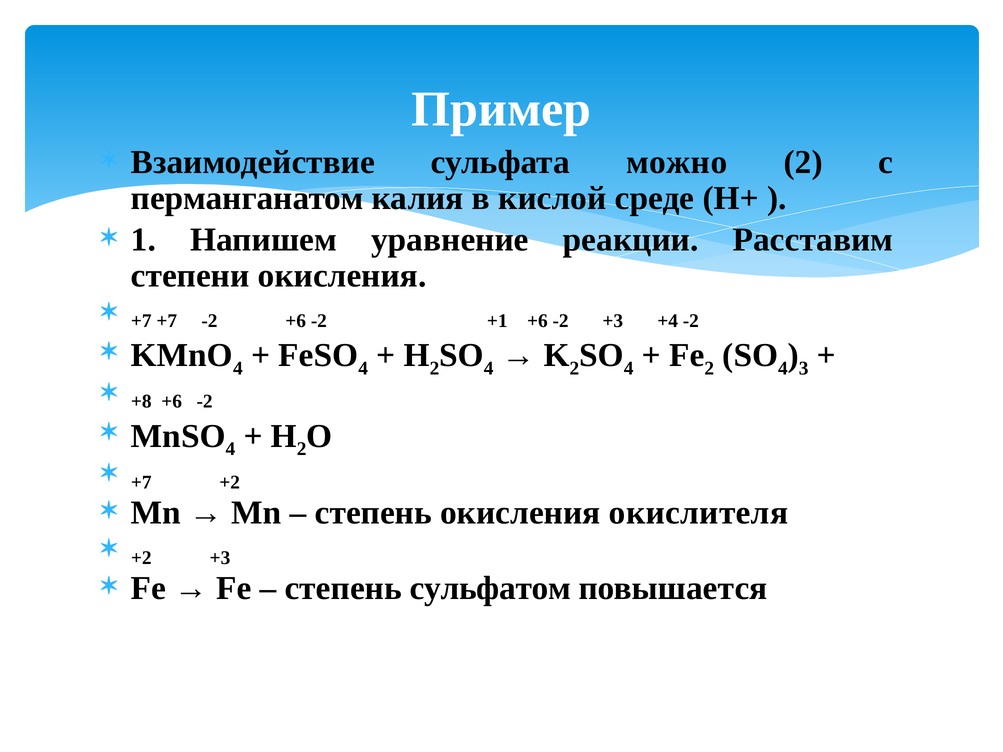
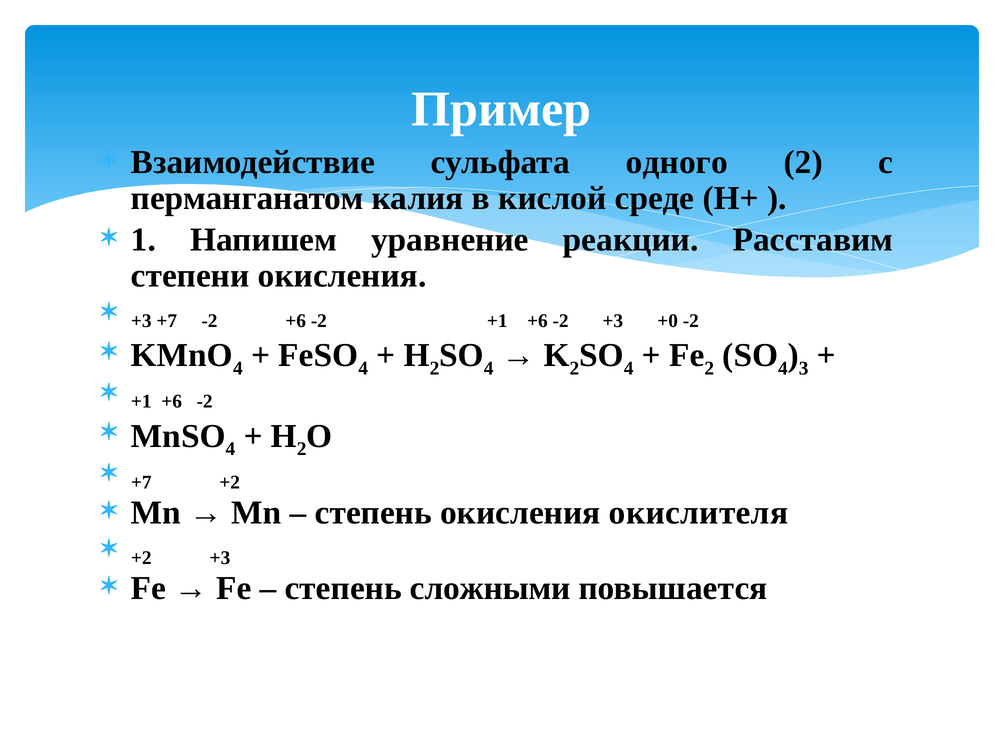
можно: можно -> одного
+7 at (141, 321): +7 -> +3
+4: +4 -> +0
+8 at (141, 402): +8 -> +1
сульфатом: сульфатом -> сложными
